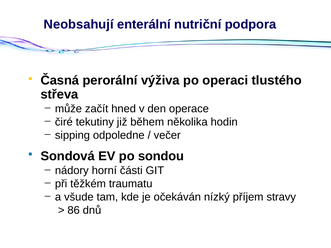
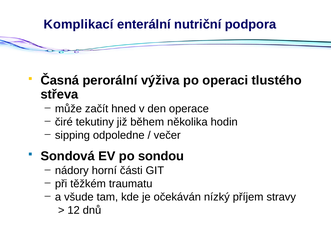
Neobsahují: Neobsahují -> Komplikací
86: 86 -> 12
